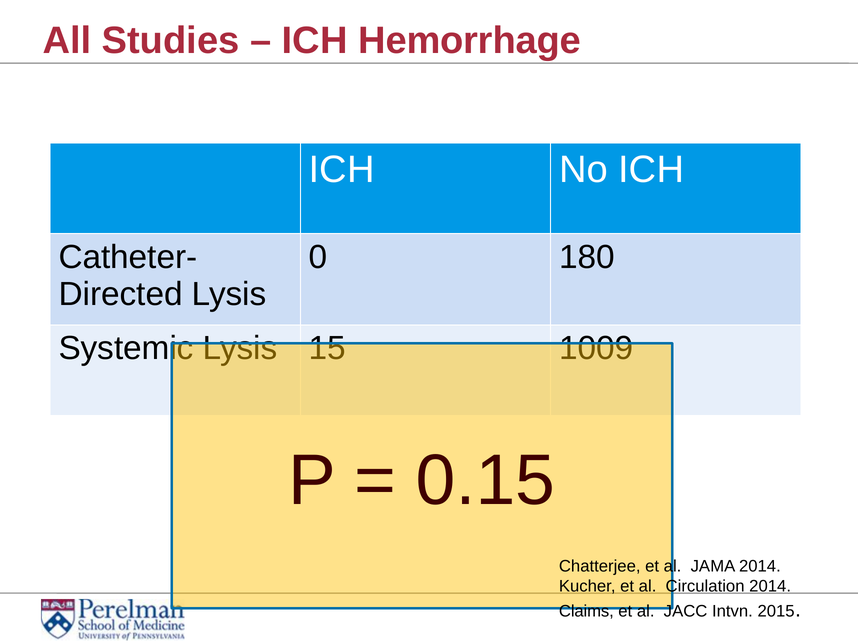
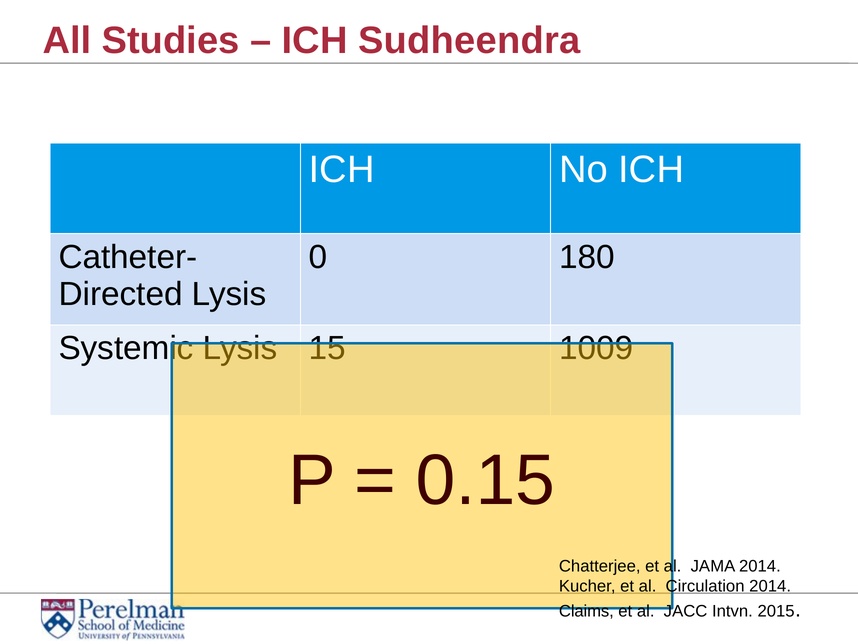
Hemorrhage: Hemorrhage -> Sudheendra
